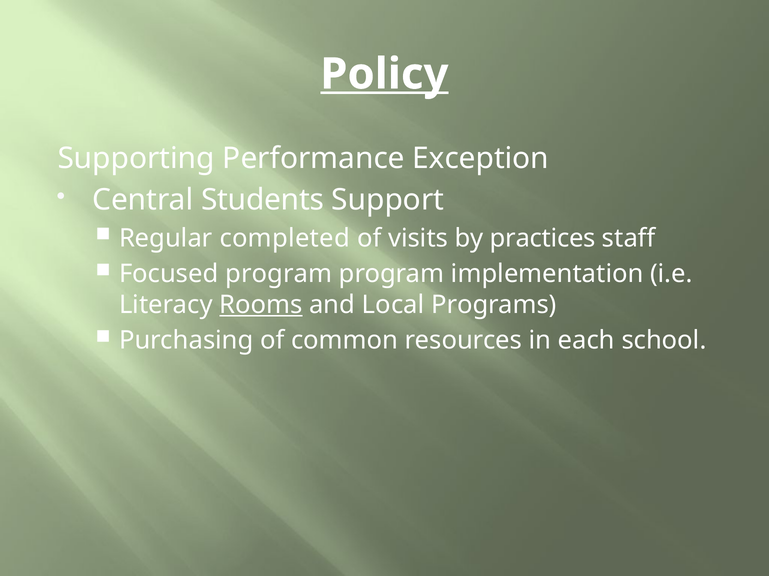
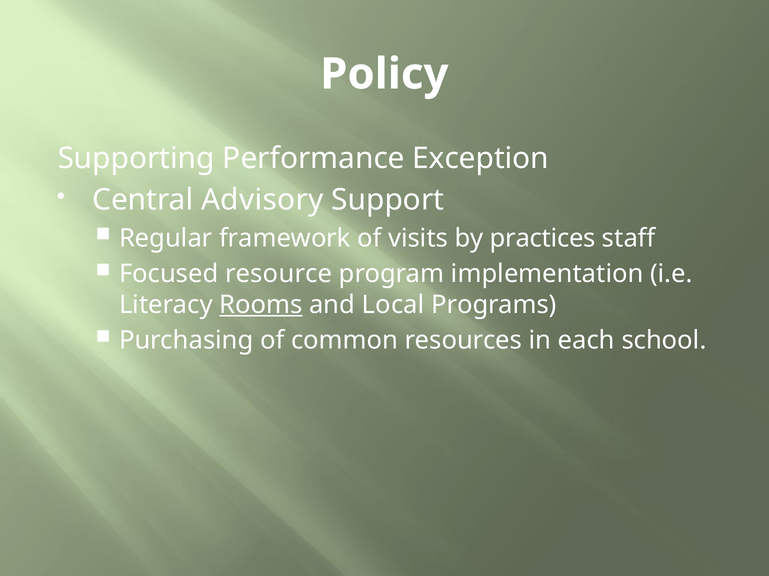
Policy underline: present -> none
Students: Students -> Advisory
completed: completed -> framework
Focused program: program -> resource
